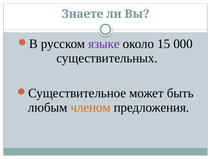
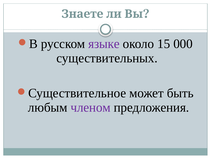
членом colour: orange -> purple
